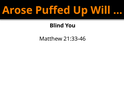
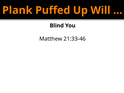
Arose: Arose -> Plank
